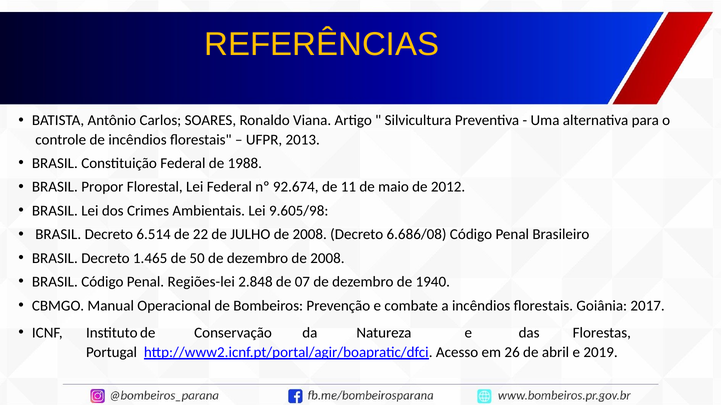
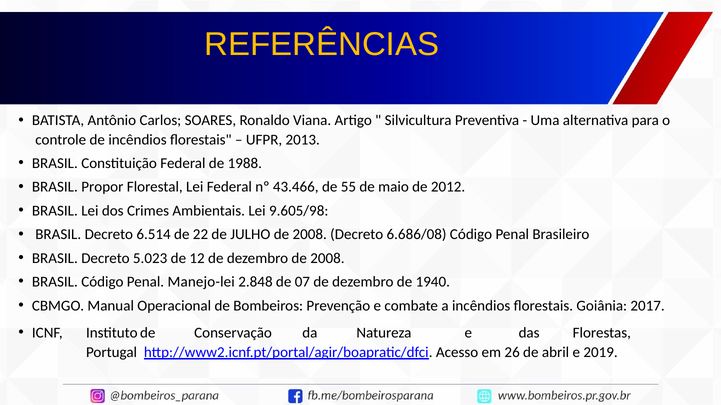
92.674: 92.674 -> 43.466
11: 11 -> 55
1.465: 1.465 -> 5.023
50: 50 -> 12
Regiões-lei: Regiões-lei -> Manejo-lei
